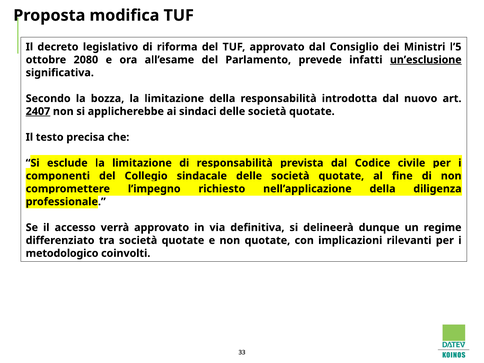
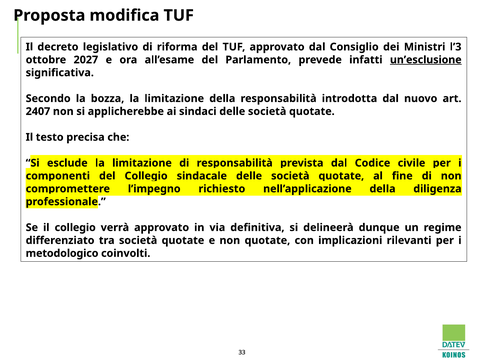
l’5: l’5 -> l’3
2080: 2080 -> 2027
2407 underline: present -> none
il accesso: accesso -> collegio
